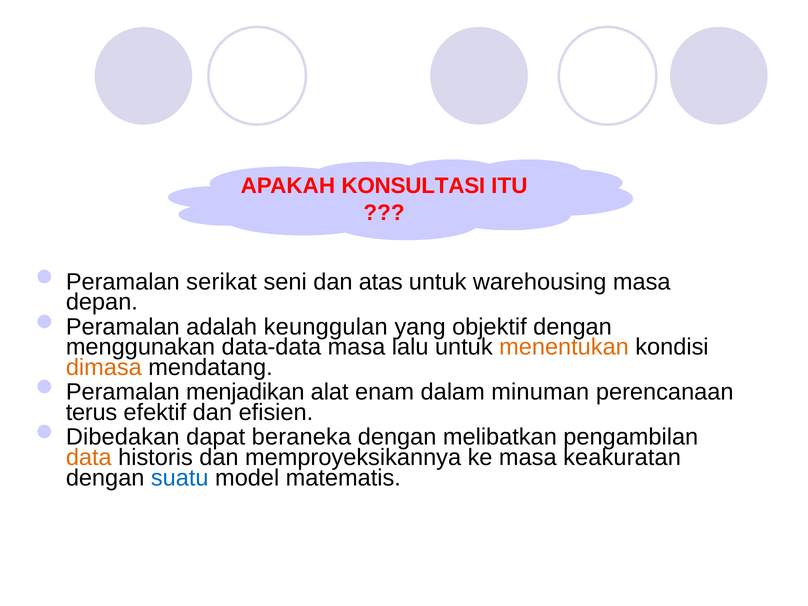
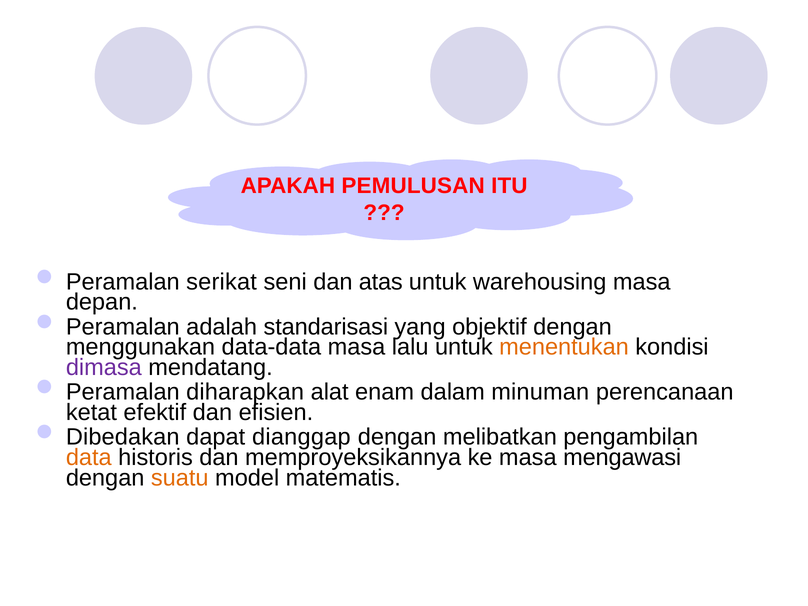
KONSULTASI: KONSULTASI -> PEMULUSAN
keunggulan: keunggulan -> standarisasi
dimasa colour: orange -> purple
menjadikan: menjadikan -> diharapkan
terus: terus -> ketat
beraneka: beraneka -> dianggap
keakuratan: keakuratan -> mengawasi
suatu colour: blue -> orange
